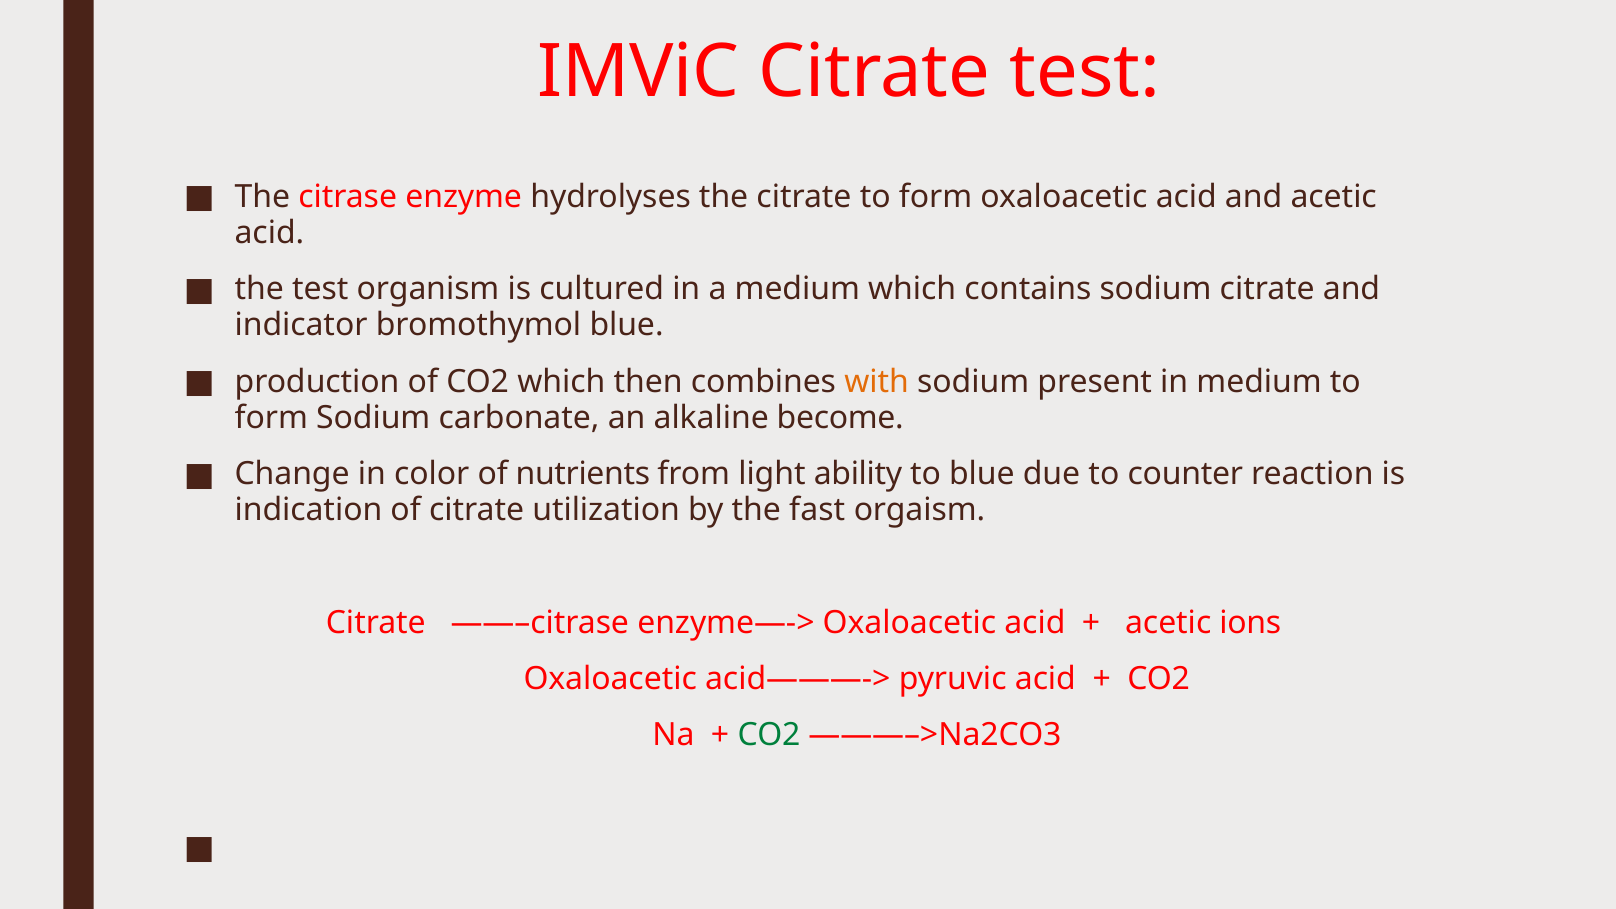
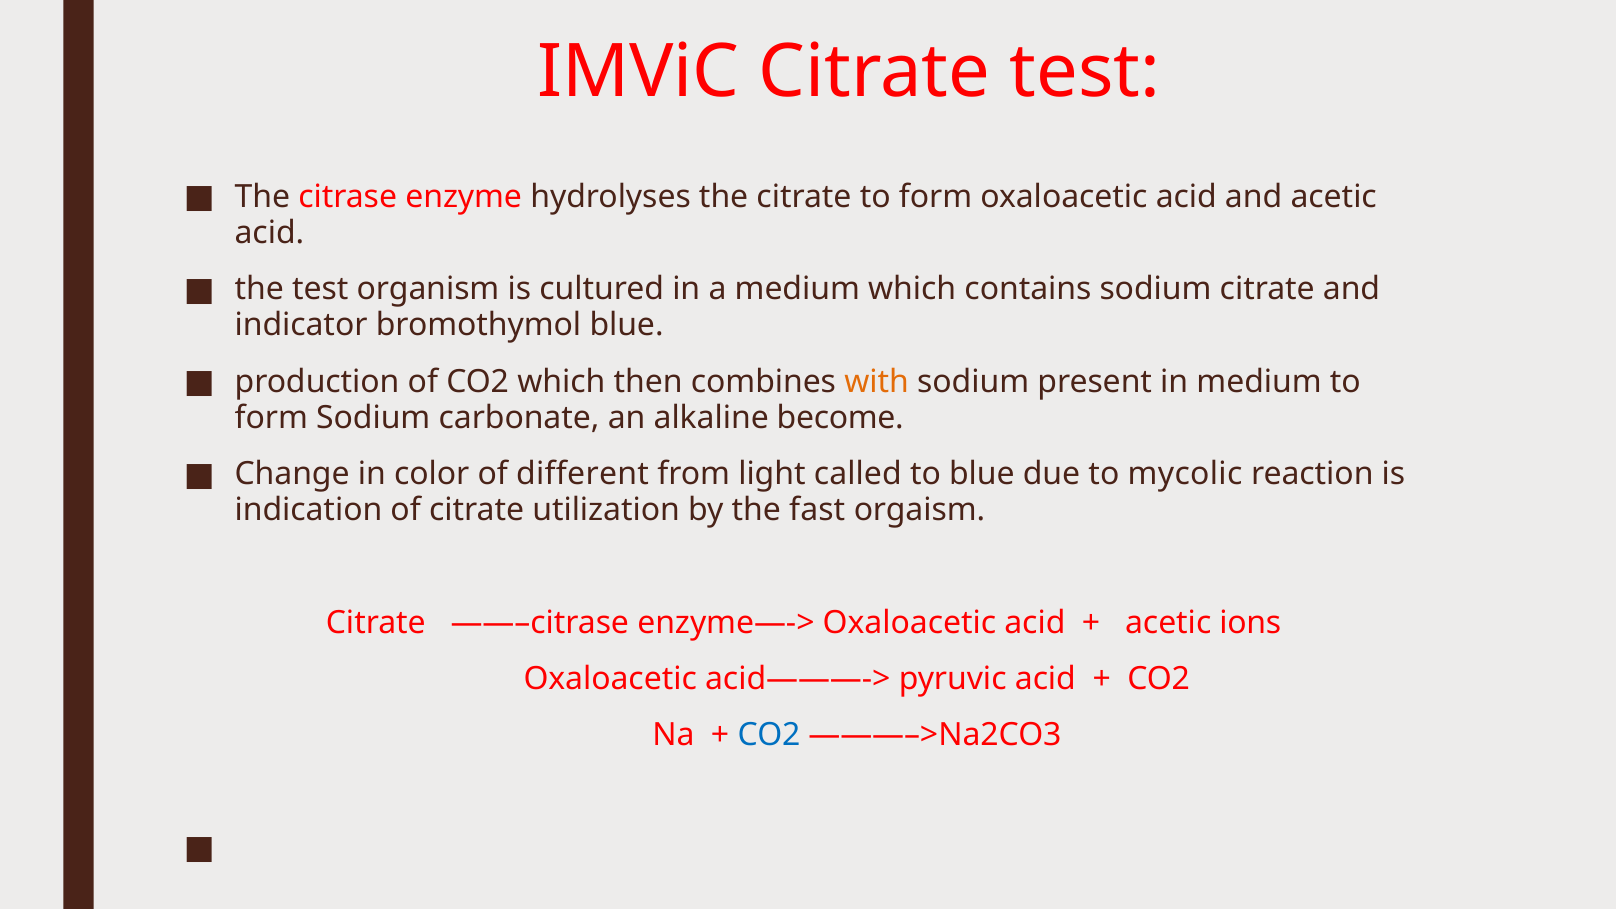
nutrients: nutrients -> different
ability: ability -> called
counter: counter -> mycolic
CO2 at (769, 735) colour: green -> blue
